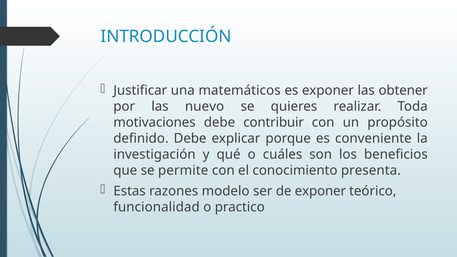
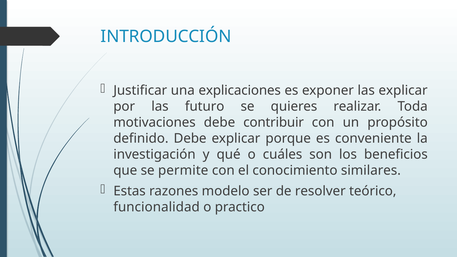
matemáticos: matemáticos -> explicaciones
las obtener: obtener -> explicar
nuevo: nuevo -> futuro
presenta: presenta -> similares
de exponer: exponer -> resolver
